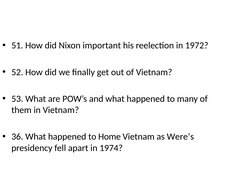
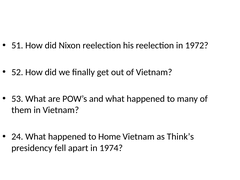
Nixon important: important -> reelection
36: 36 -> 24
Were’s: Were’s -> Think’s
